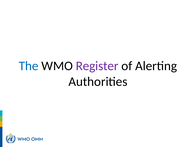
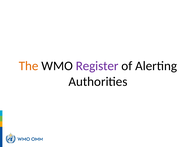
The colour: blue -> orange
